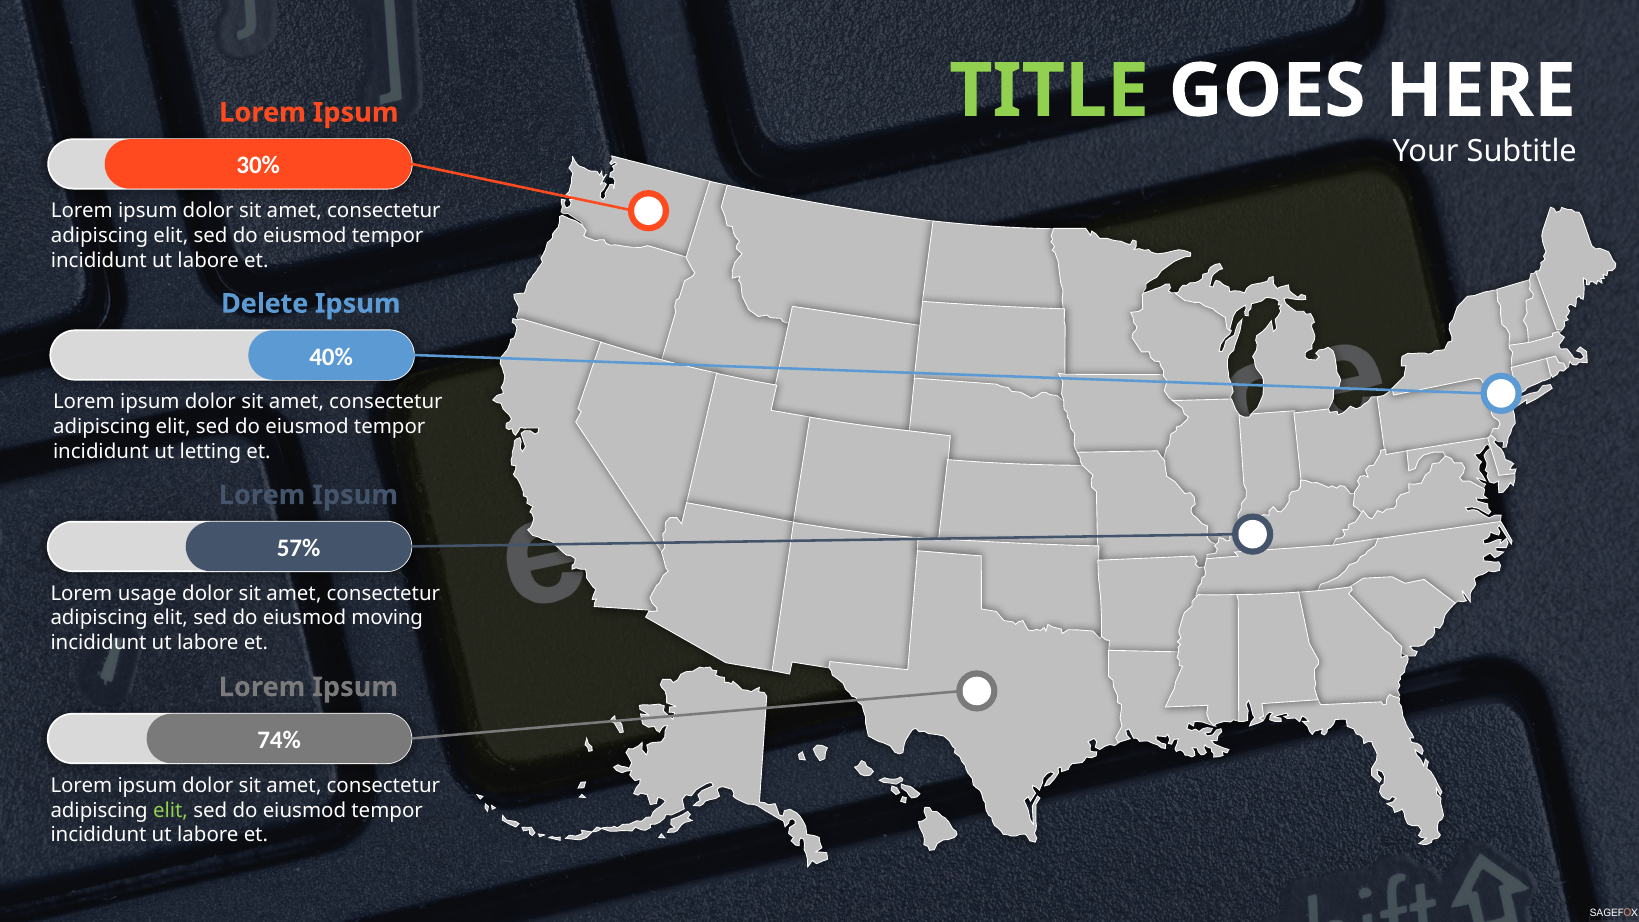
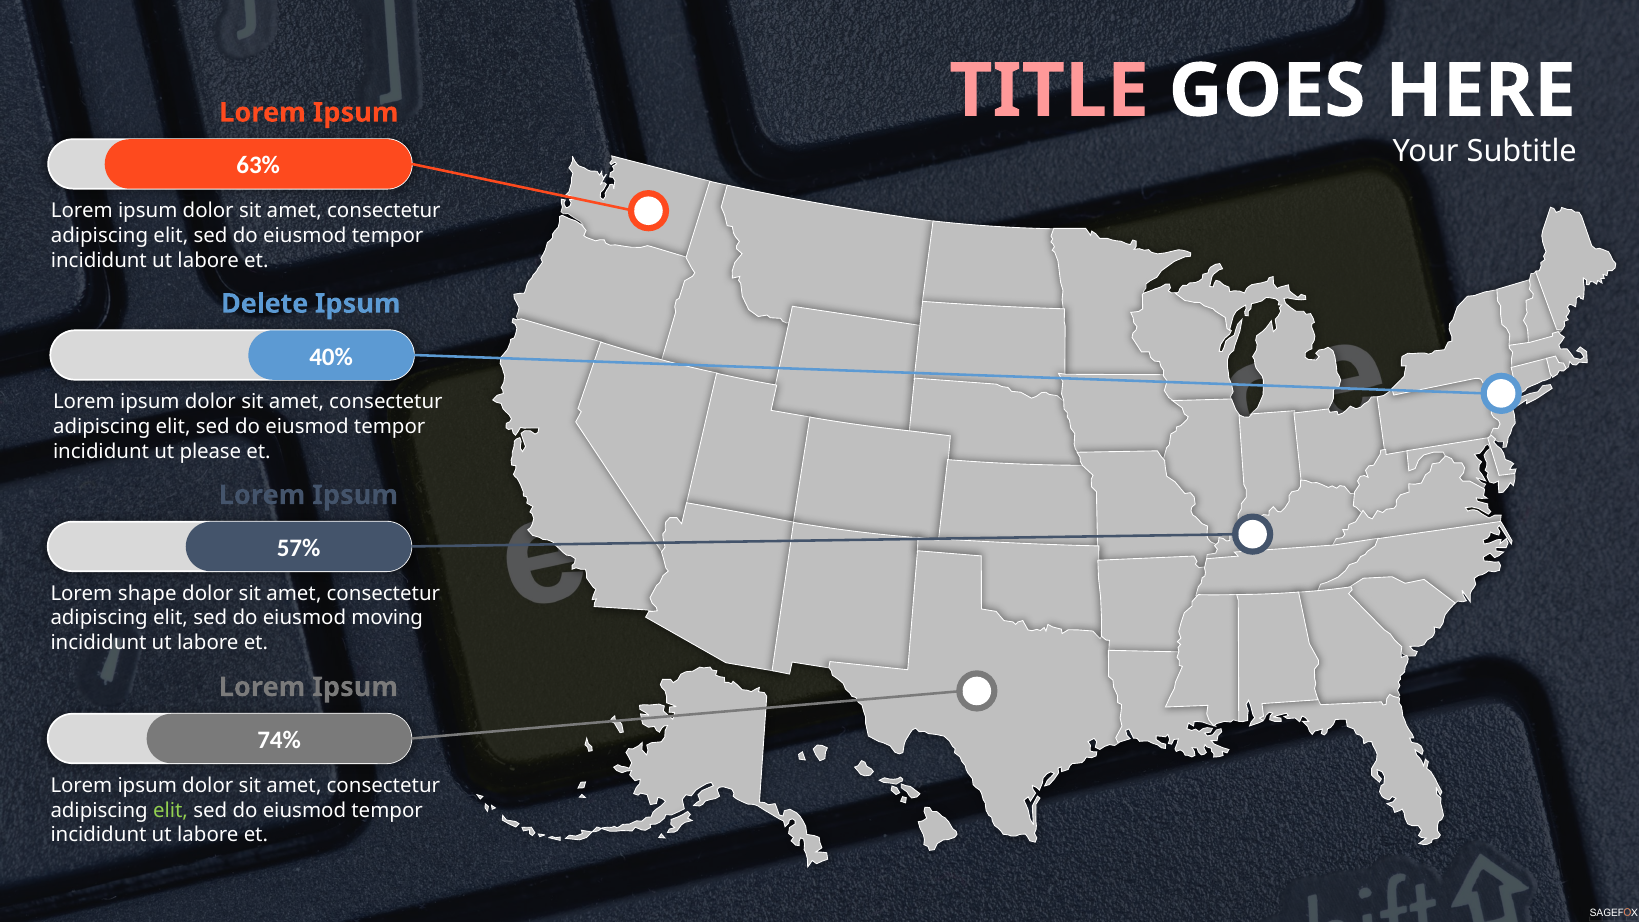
TITLE colour: light green -> pink
30%: 30% -> 63%
letting: letting -> please
usage: usage -> shape
